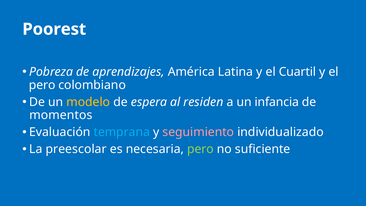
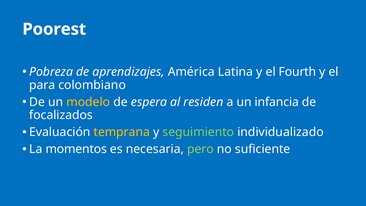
Cuartil: Cuartil -> Fourth
pero at (42, 85): pero -> para
momentos: momentos -> focalizados
temprana colour: light blue -> yellow
seguimiento colour: pink -> light green
preescolar: preescolar -> momentos
